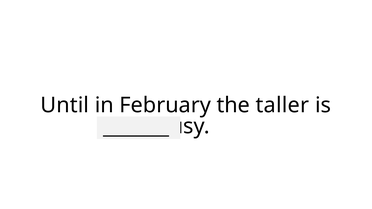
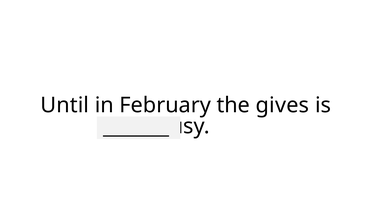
taller: taller -> gives
